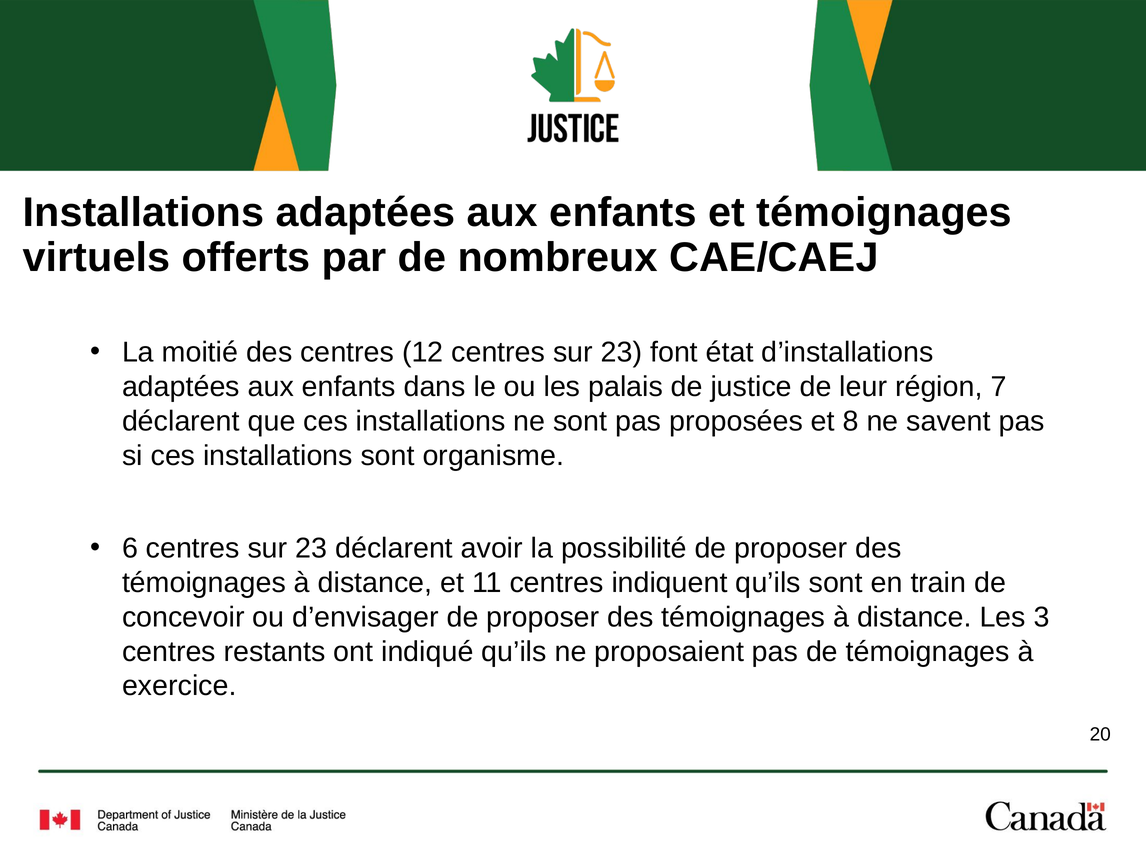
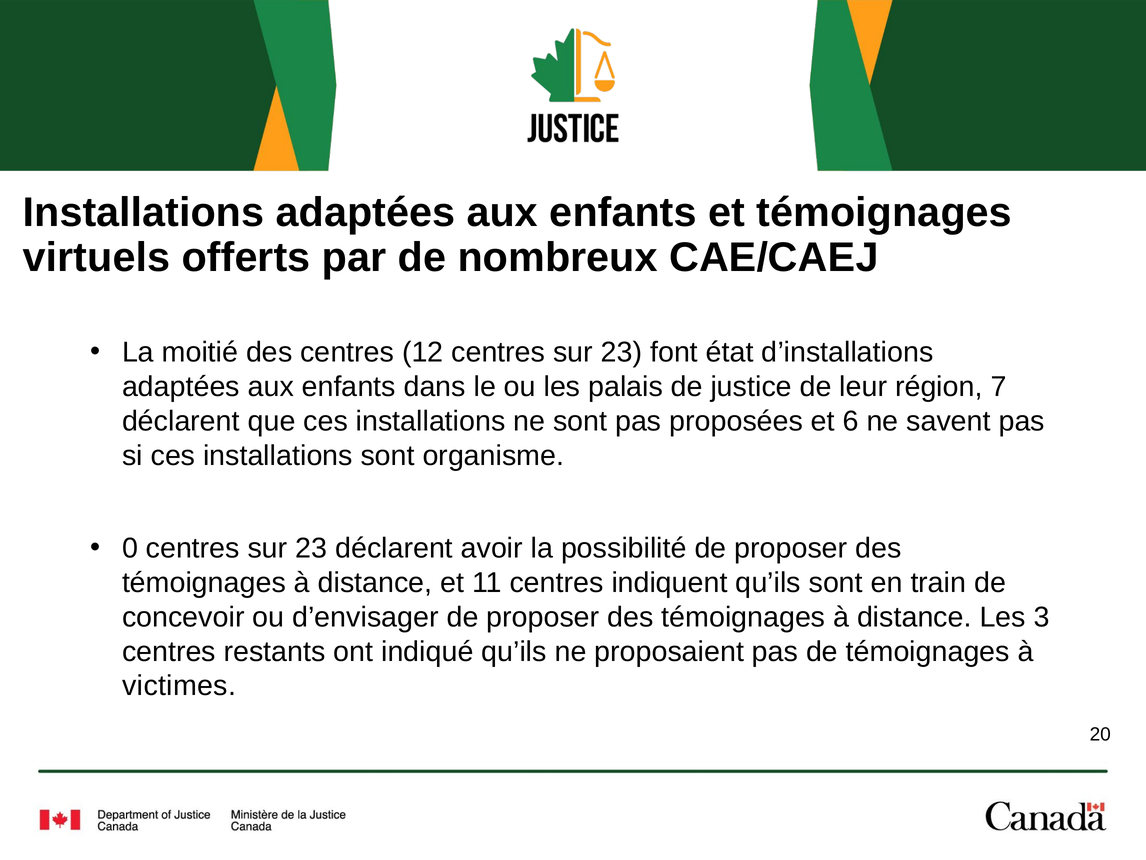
8: 8 -> 6
6: 6 -> 0
exercice: exercice -> victimes
